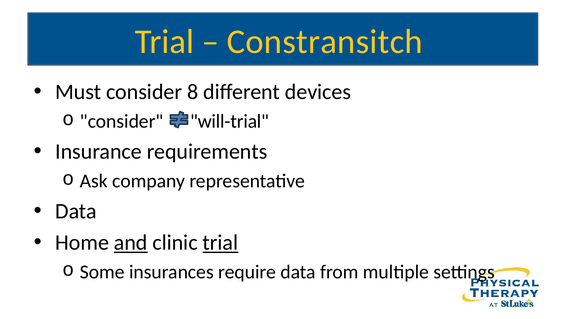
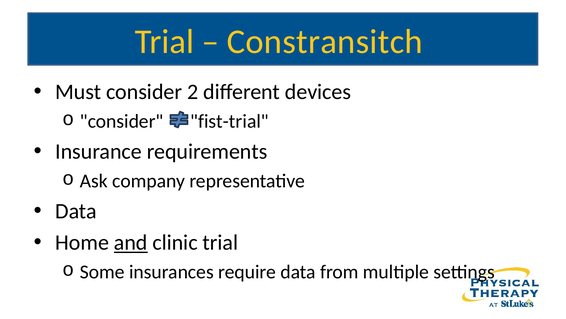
8: 8 -> 2
will-trial: will-trial -> fist-trial
trial at (220, 242) underline: present -> none
